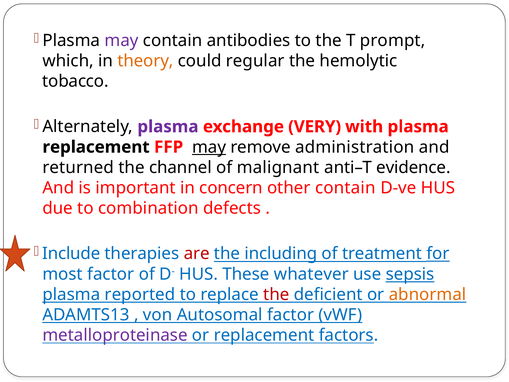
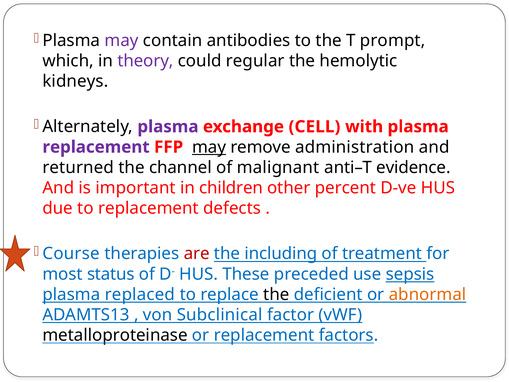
theory colour: orange -> purple
tobacco: tobacco -> kidneys
VERY: VERY -> CELL
replacement at (96, 147) colour: black -> purple
concern: concern -> children
other contain: contain -> percent
to combination: combination -> replacement
Include: Include -> Course
for underline: present -> none
most factor: factor -> status
whatever: whatever -> preceded
reported: reported -> replaced
the at (276, 294) colour: red -> black
Autosomal: Autosomal -> Subclinical
metalloproteinase colour: purple -> black
